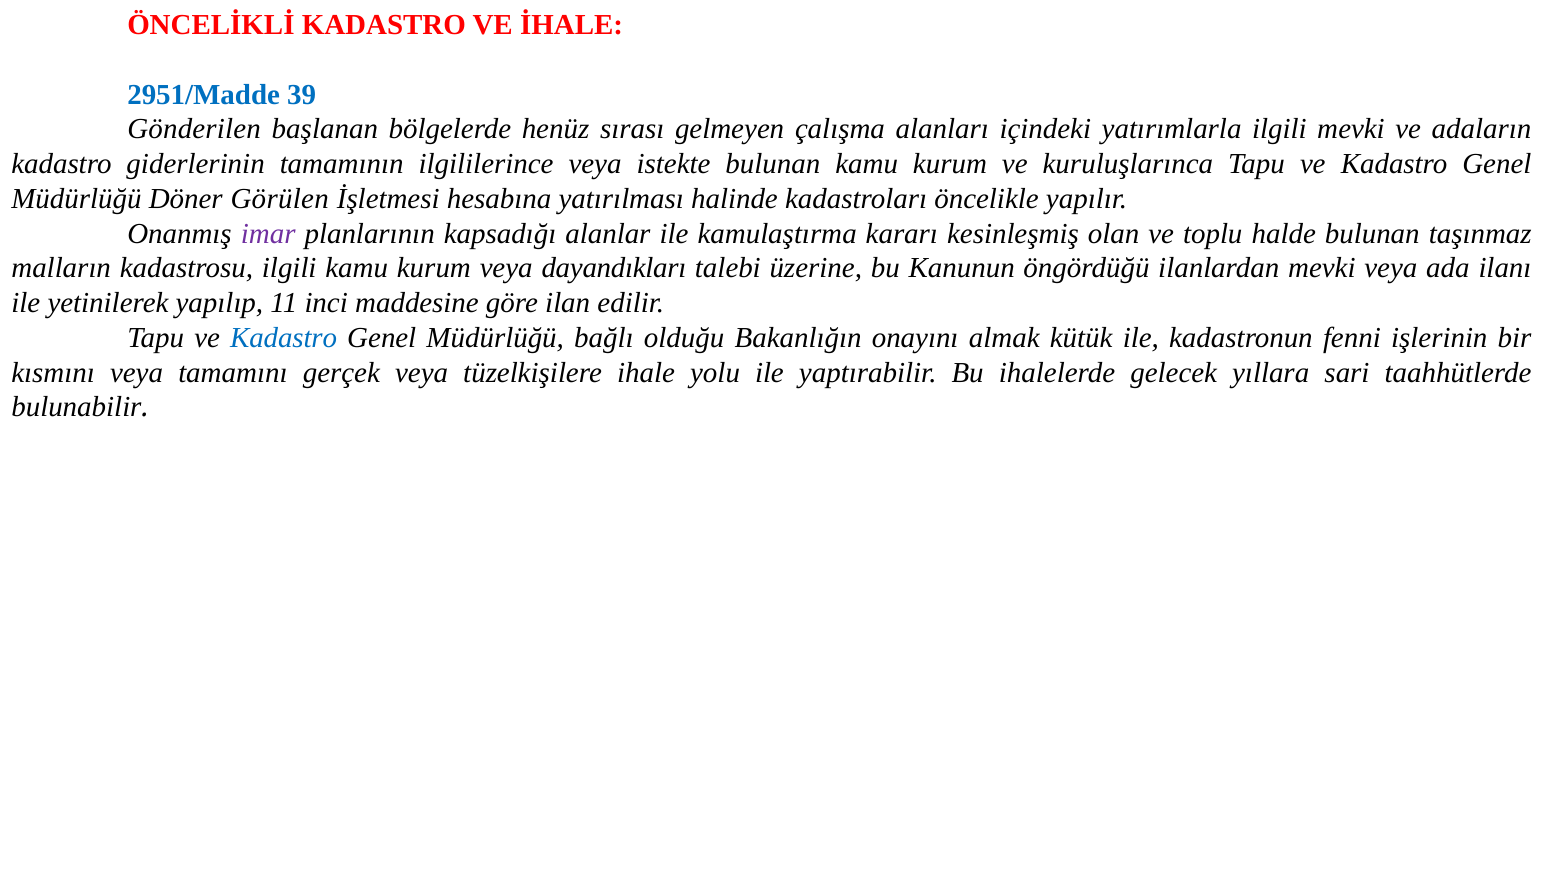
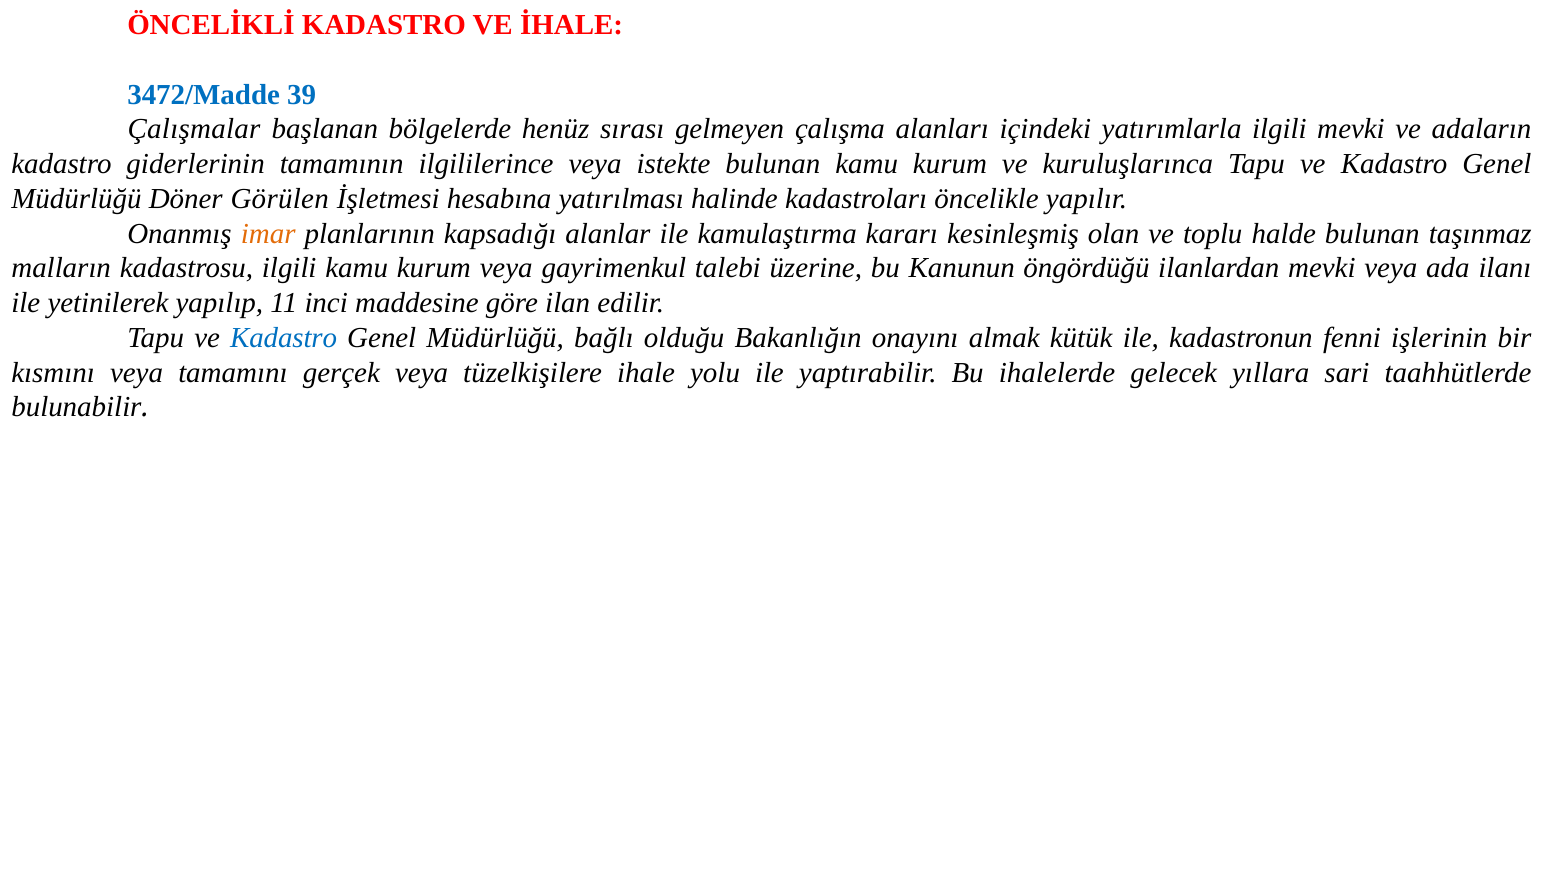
2951/Madde: 2951/Madde -> 3472/Madde
Gönderilen: Gönderilen -> Çalışmalar
imar colour: purple -> orange
dayandıkları: dayandıkları -> gayrimenkul
